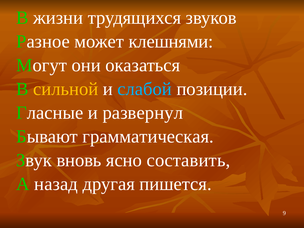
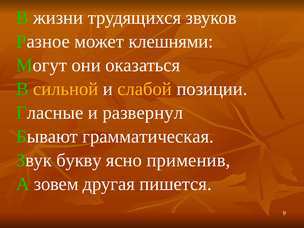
слабой colour: light blue -> yellow
вновь: вновь -> букву
составить: составить -> применив
назад: назад -> зовем
